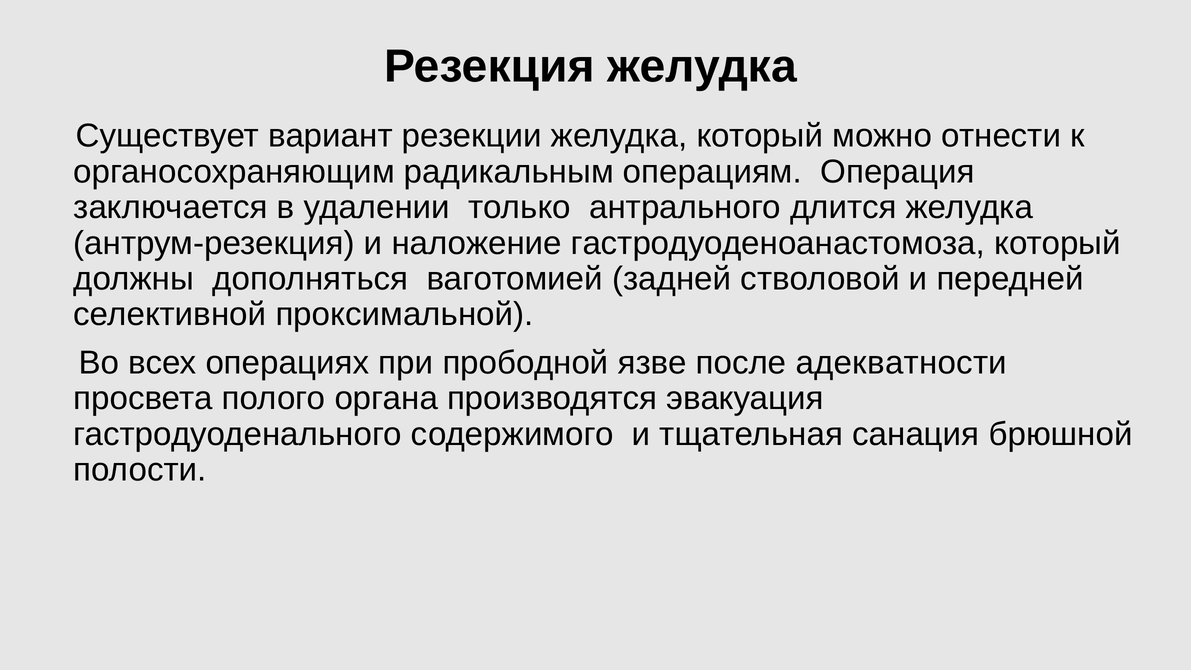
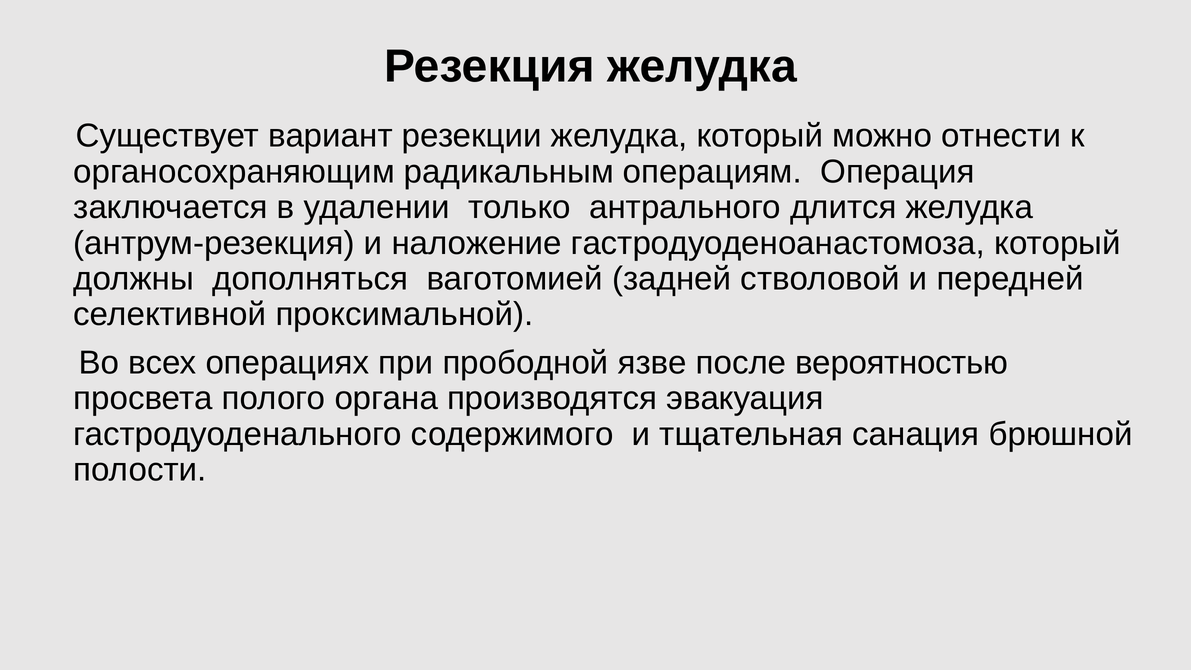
адекватности: адекватности -> вероятностью
